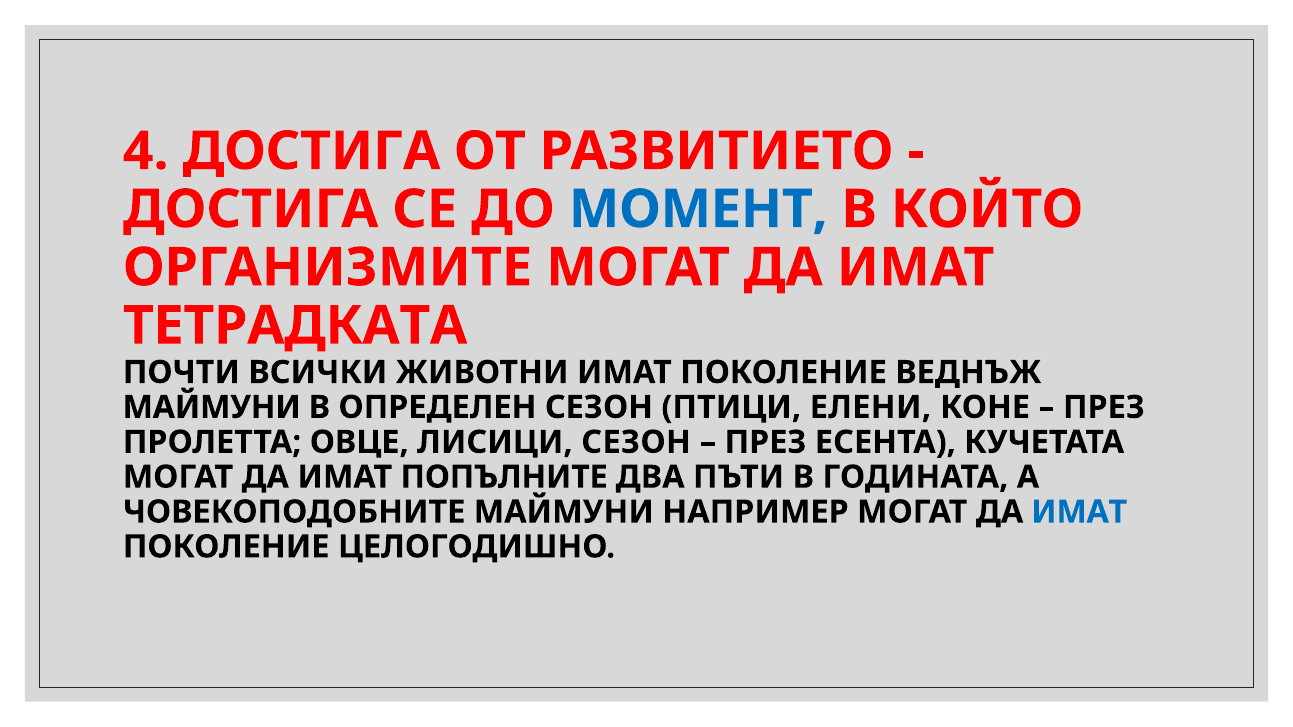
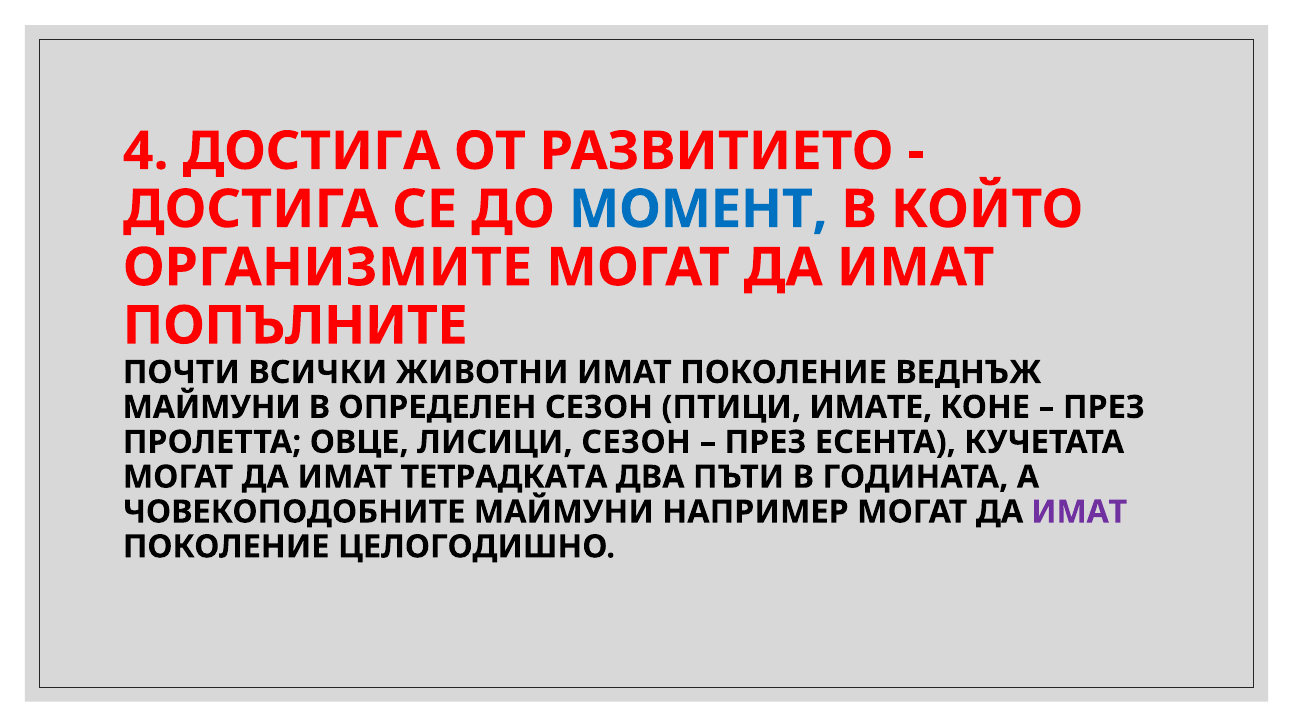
ТЕТРАДКАТА: ТЕТРАДКАТА -> ПОПЪЛНИТЕ
ЕЛЕНИ: ЕЛЕНИ -> ИМАТЕ
ПОПЪЛНИТЕ: ПОПЪЛНИТЕ -> ТЕТРАДКАТА
ИМАТ at (1079, 512) colour: blue -> purple
